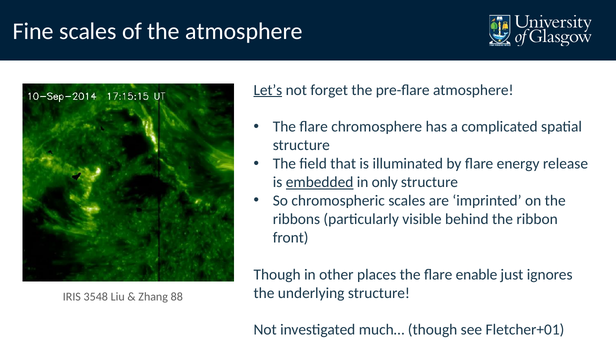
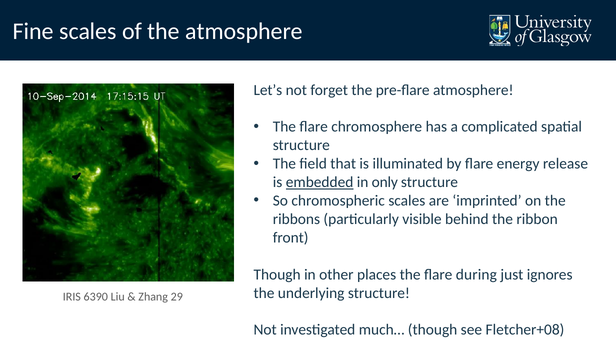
Let’s underline: present -> none
enable: enable -> during
3548: 3548 -> 6390
88: 88 -> 29
Fletcher+01: Fletcher+01 -> Fletcher+08
